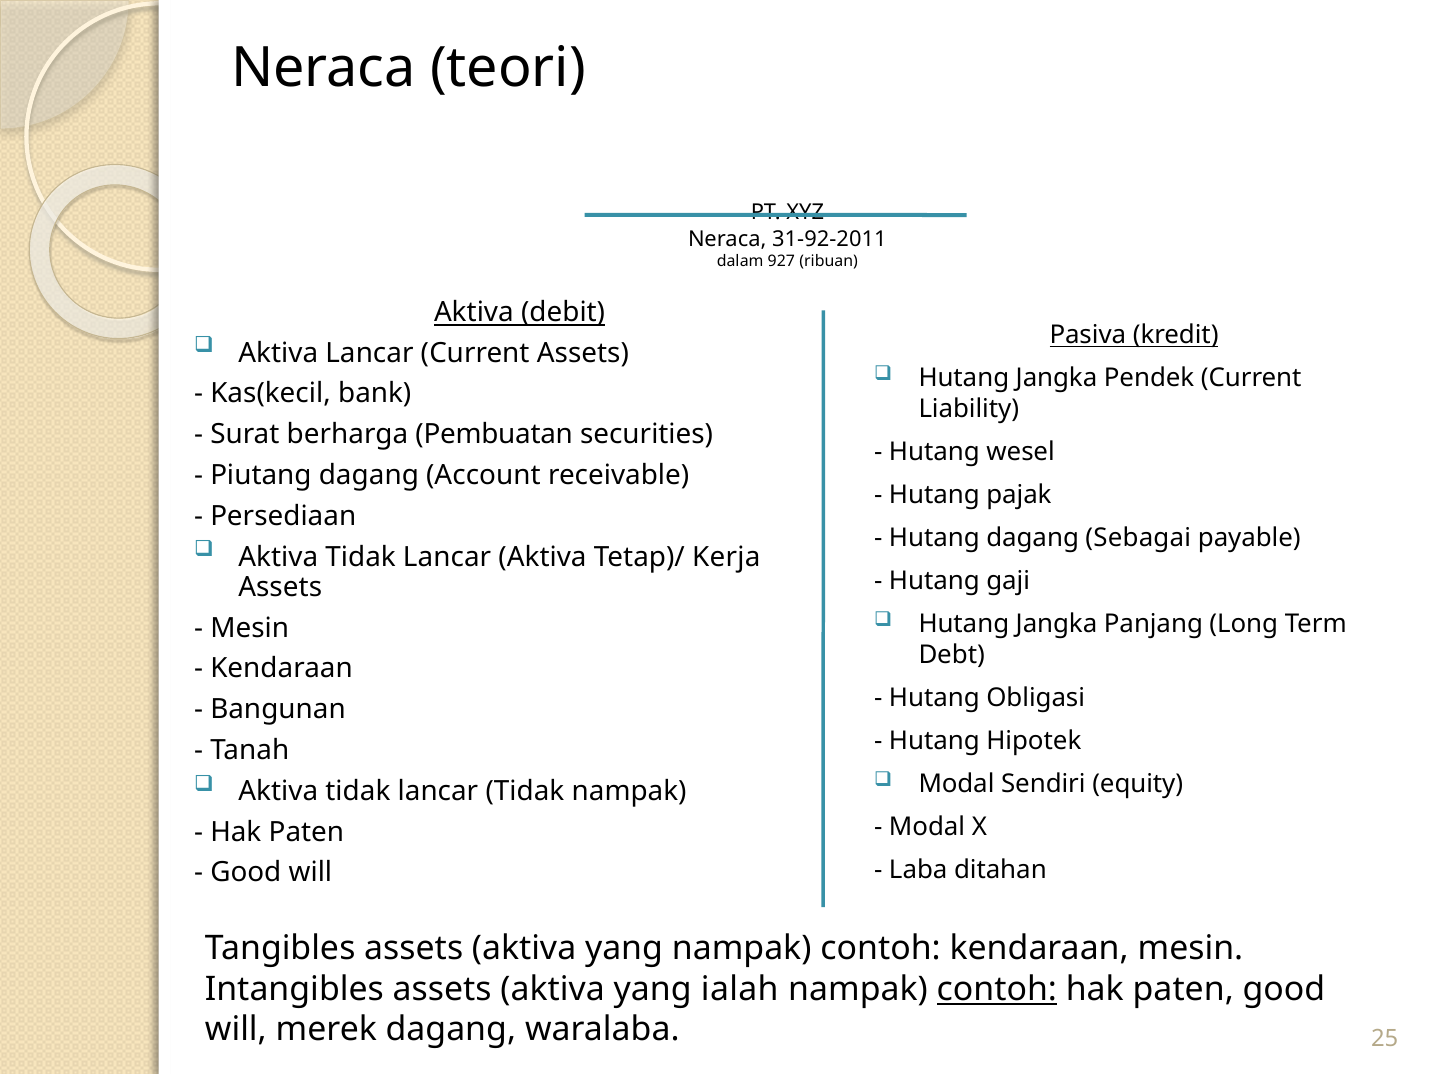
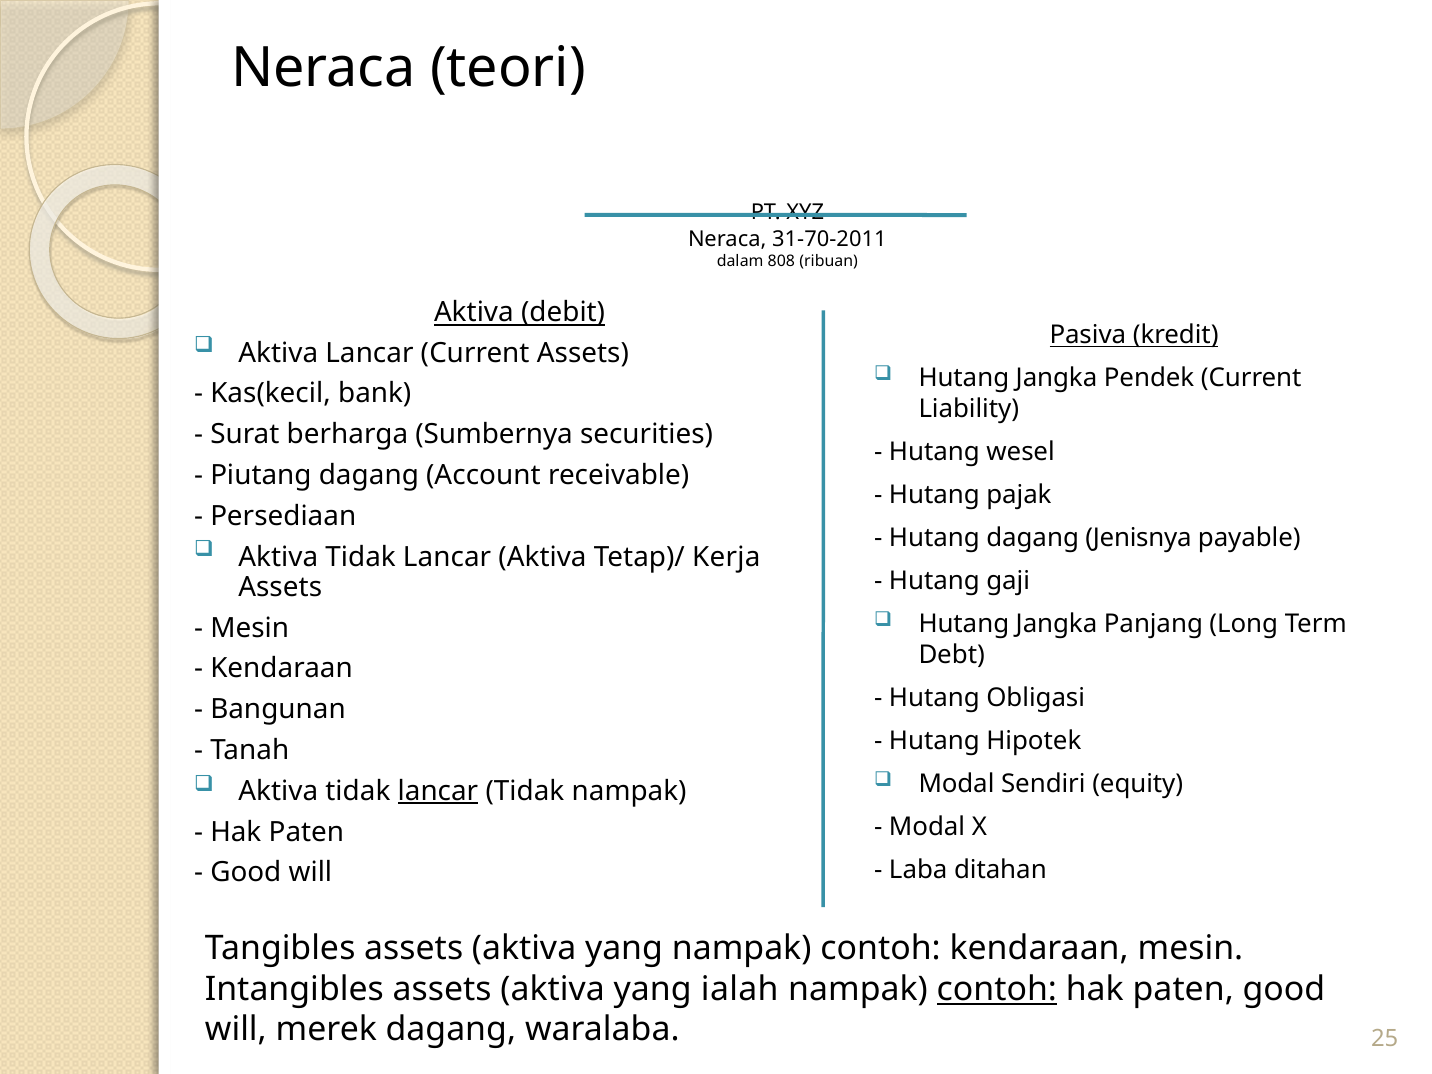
31-92-2011: 31-92-2011 -> 31-70-2011
927: 927 -> 808
Pembuatan: Pembuatan -> Sumbernya
Sebagai: Sebagai -> Jenisnya
lancar at (438, 791) underline: none -> present
